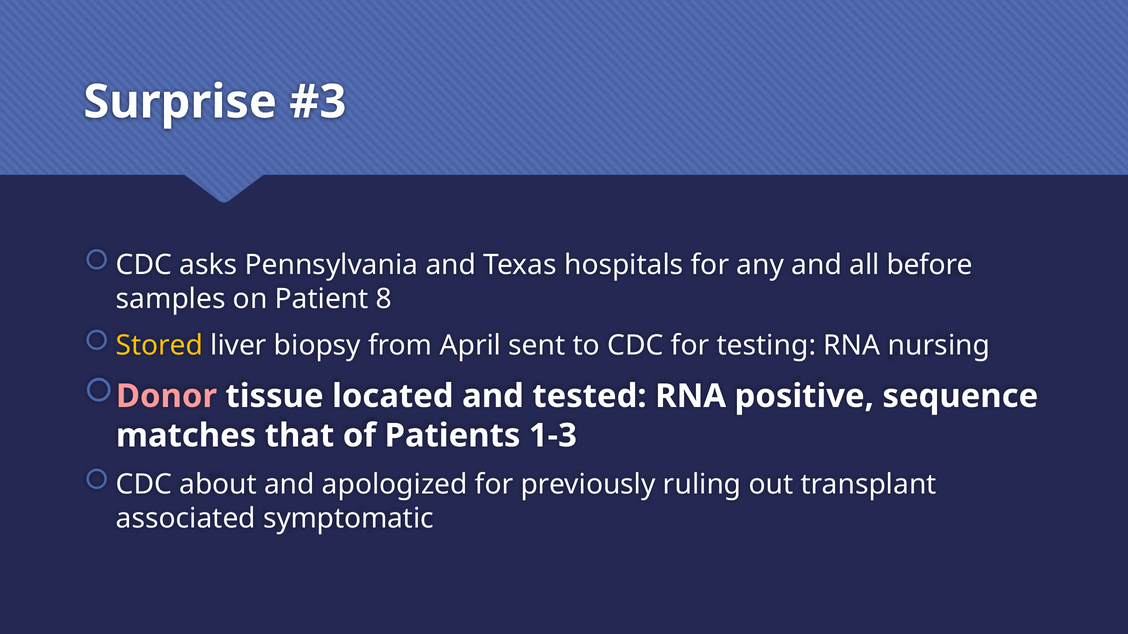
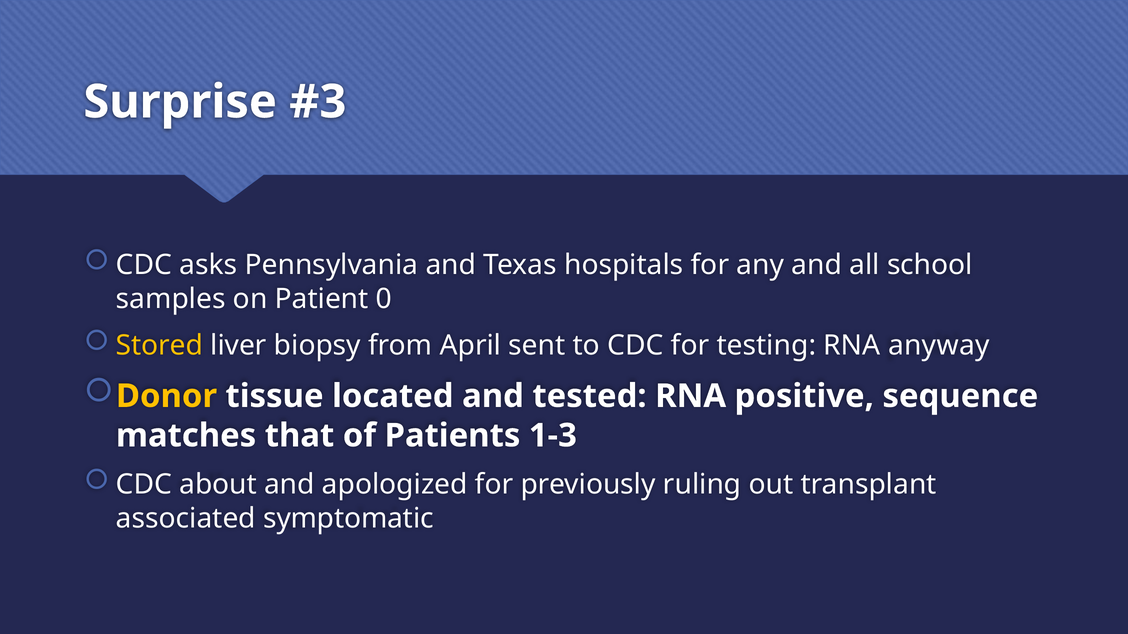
before: before -> school
8: 8 -> 0
nursing: nursing -> anyway
Donor colour: pink -> yellow
